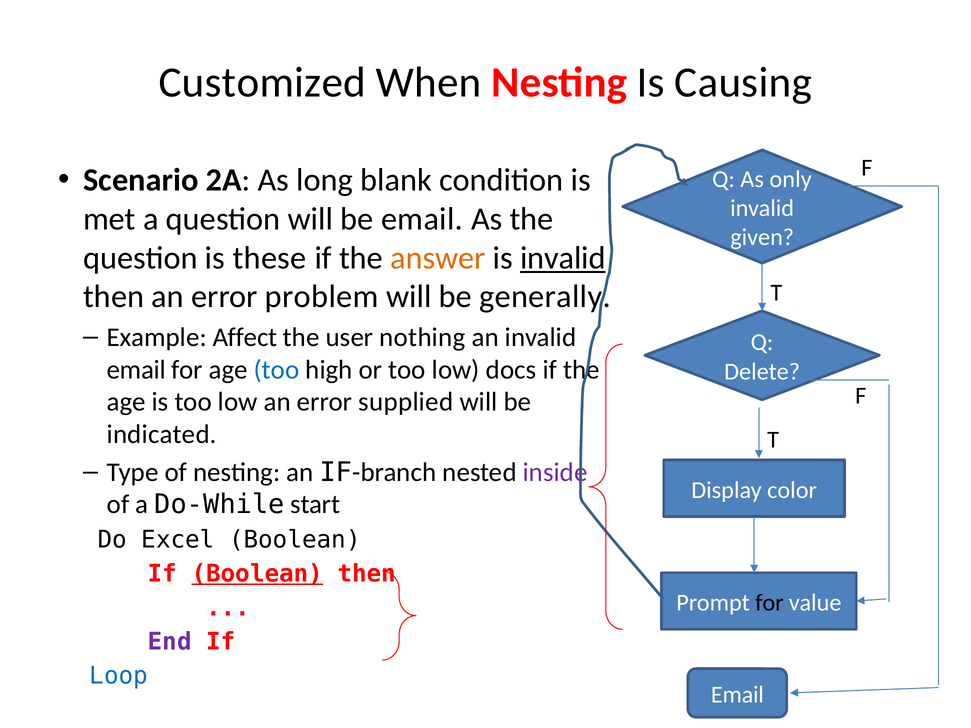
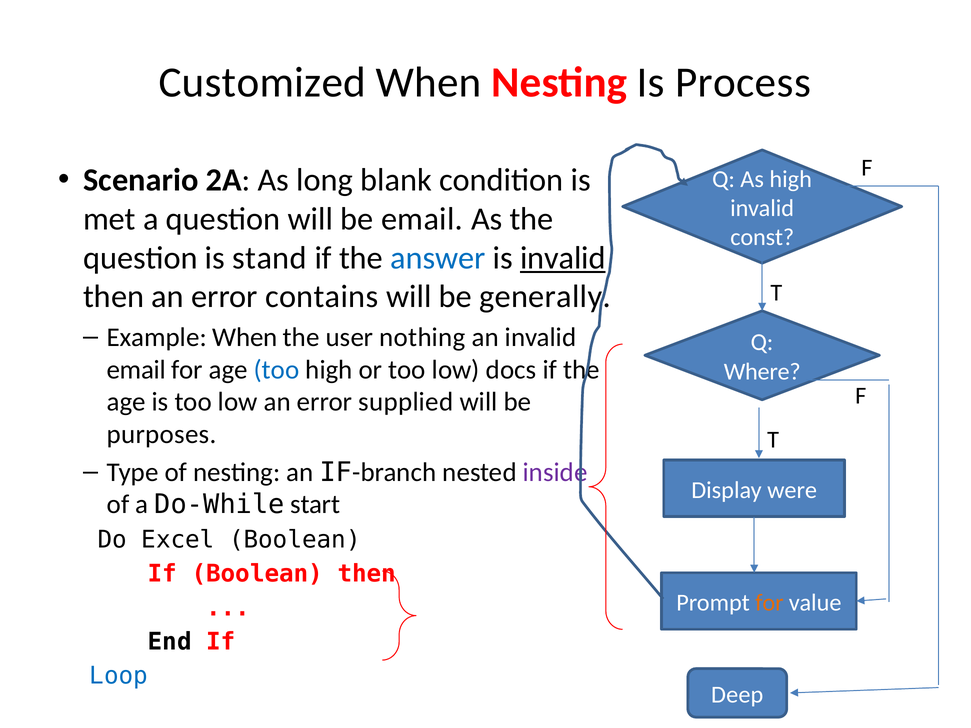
Causing: Causing -> Process
As only: only -> high
given: given -> const
these: these -> stand
answer colour: orange -> blue
problem: problem -> contains
Example Affect: Affect -> When
Delete: Delete -> Where
indicated: indicated -> purposes
color: color -> were
Boolean at (257, 574) underline: present -> none
for at (769, 603) colour: black -> orange
End colour: purple -> black
Email at (737, 695): Email -> Deep
